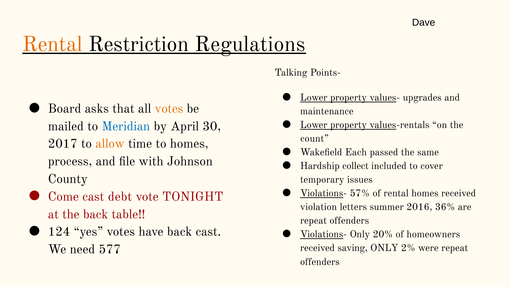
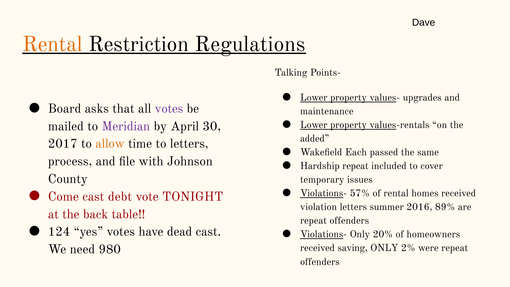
votes at (169, 109) colour: orange -> purple
Meridian colour: blue -> purple
count: count -> added
to homes: homes -> letters
Hardship collect: collect -> repeat
36%: 36% -> 89%
have back: back -> dead
577: 577 -> 980
